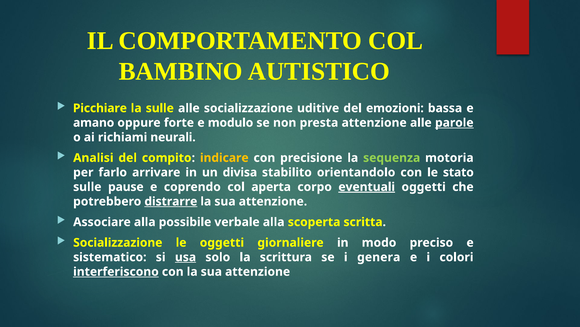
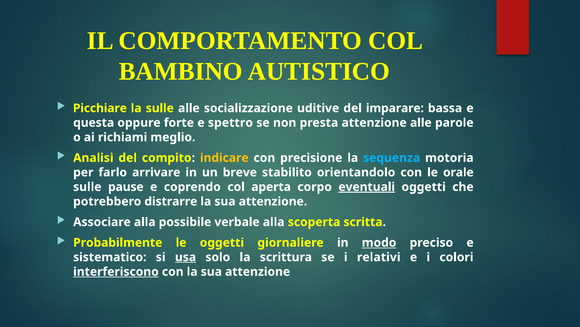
emozioni: emozioni -> imparare
amano: amano -> questa
modulo: modulo -> spettro
parole underline: present -> none
neurali: neurali -> meglio
sequenza colour: light green -> light blue
divisa: divisa -> breve
stato: stato -> orale
distrarre underline: present -> none
Socializzazione at (118, 242): Socializzazione -> Probabilmente
modo underline: none -> present
genera: genera -> relativi
